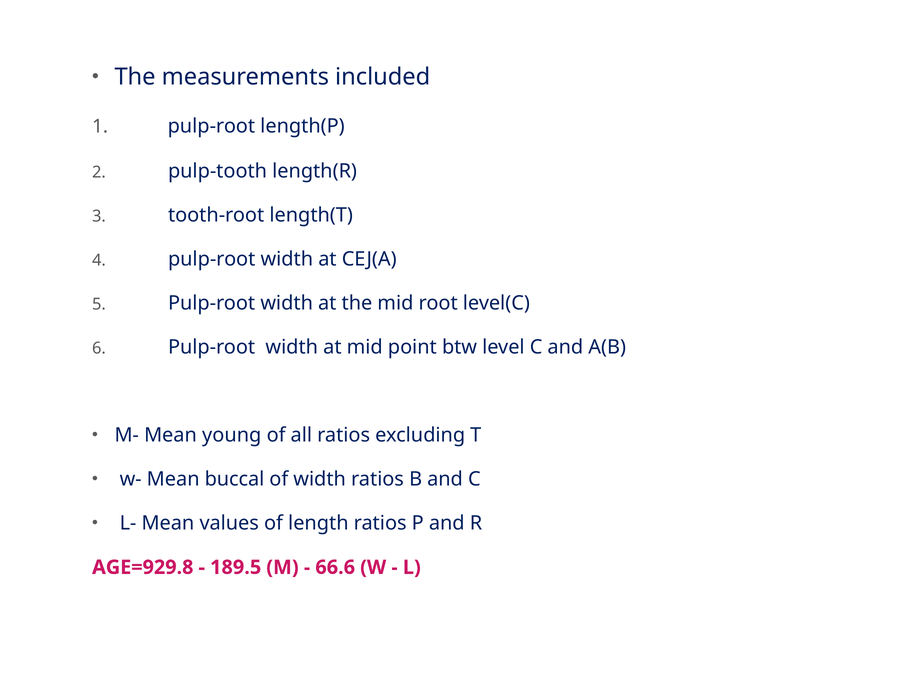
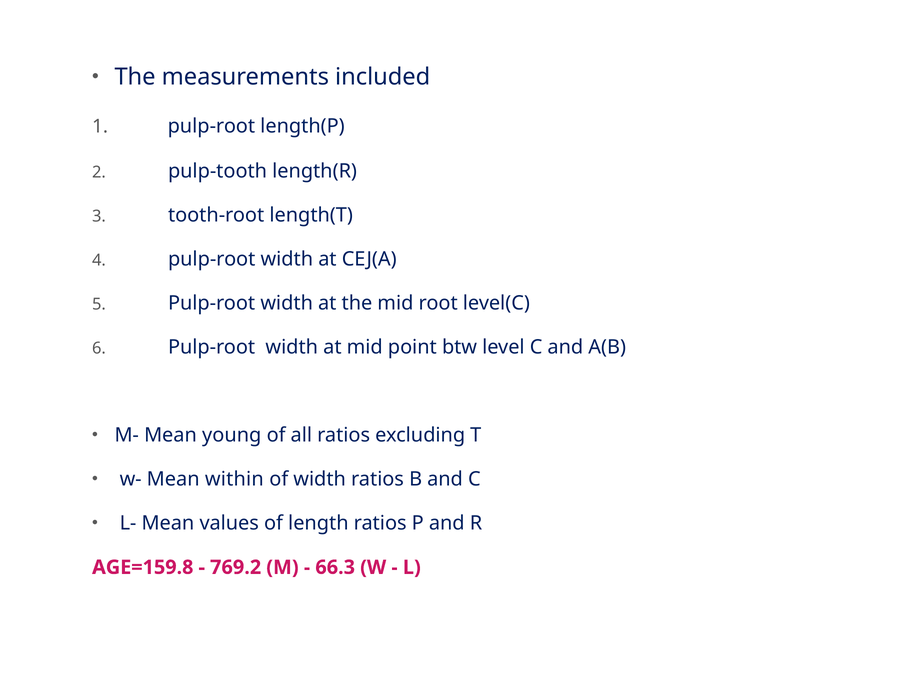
buccal: buccal -> within
AGE=929.8: AGE=929.8 -> AGE=159.8
189.5: 189.5 -> 769.2
66.6: 66.6 -> 66.3
